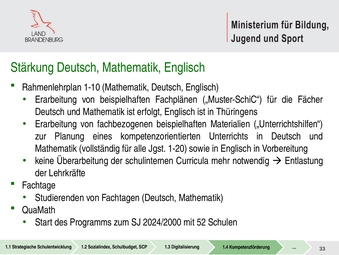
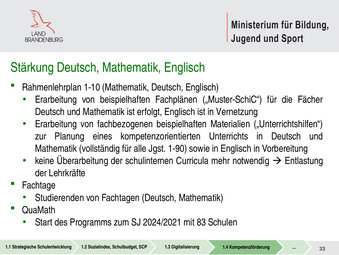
Thüringens: Thüringens -> Vernetzung
1-20: 1-20 -> 1-90
2024/2000: 2024/2000 -> 2024/2021
52: 52 -> 83
